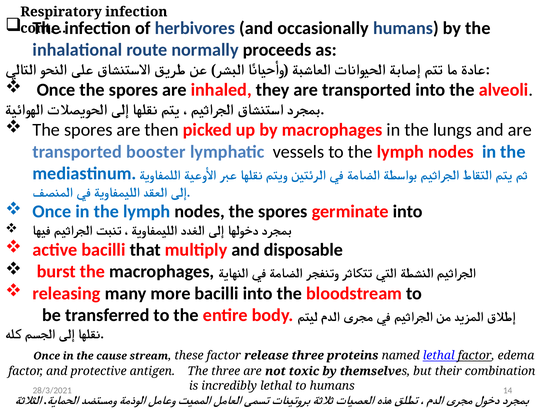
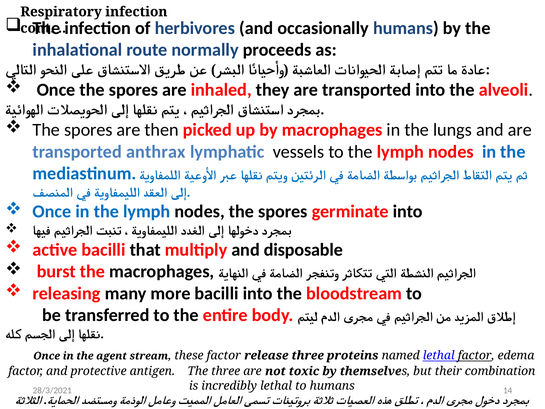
booster: booster -> anthrax
cause: cause -> agent
